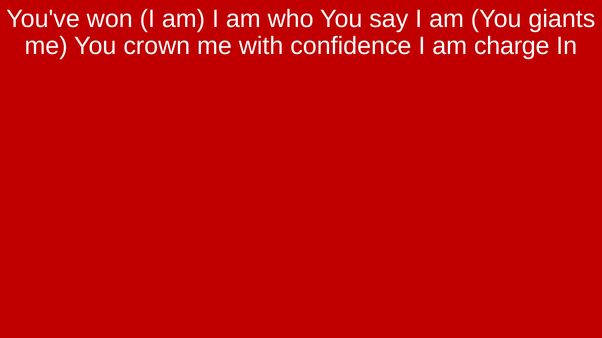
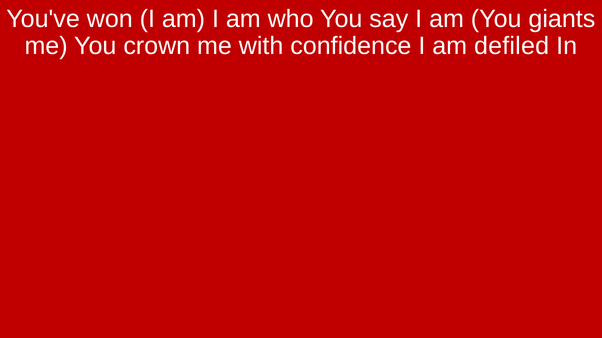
charge: charge -> defiled
